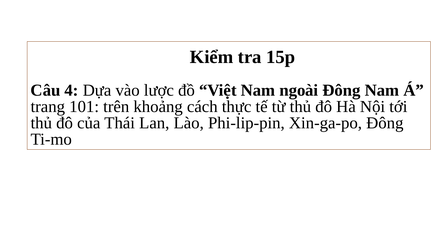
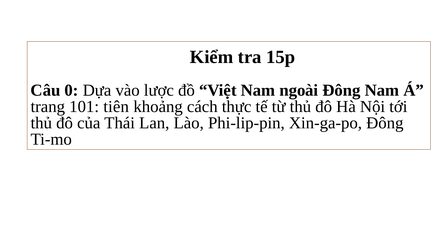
4: 4 -> 0
trên: trên -> tiên
